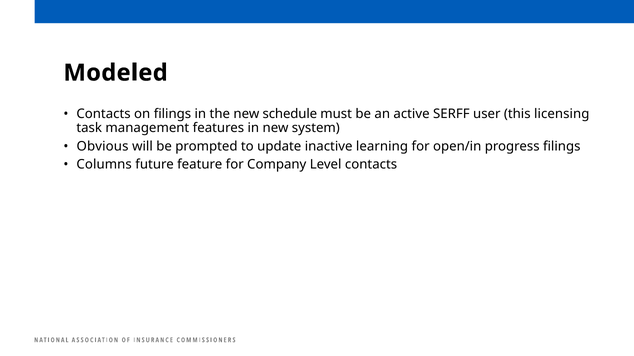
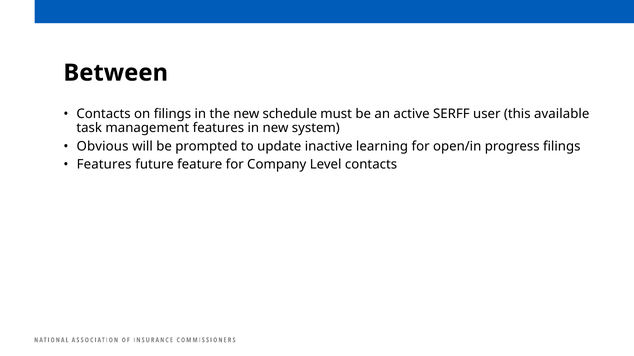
Modeled: Modeled -> Between
licensing: licensing -> available
Columns at (104, 165): Columns -> Features
